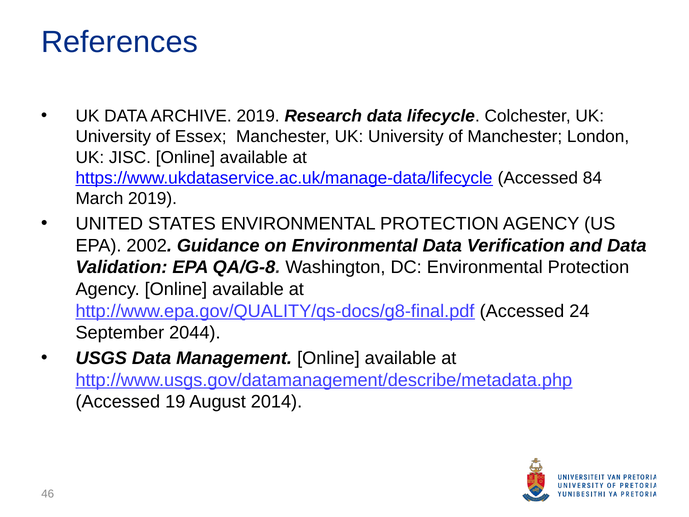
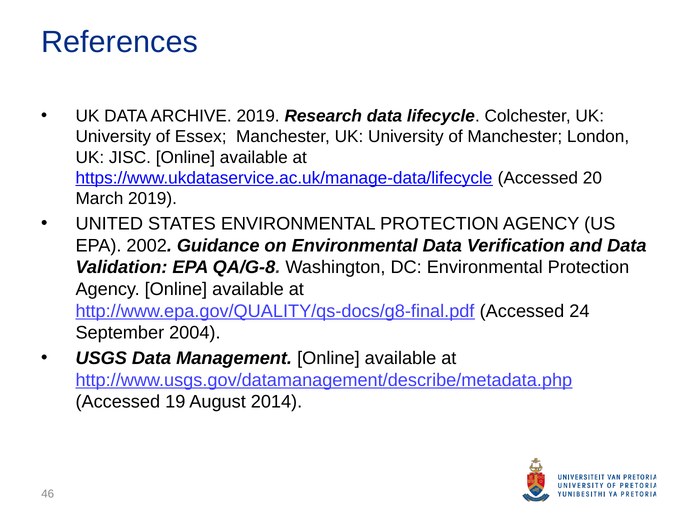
84: 84 -> 20
2044: 2044 -> 2004
